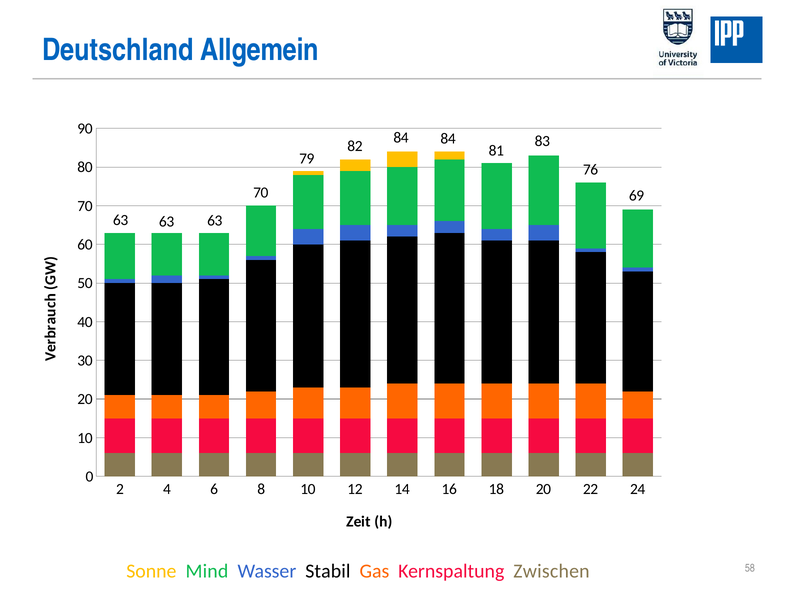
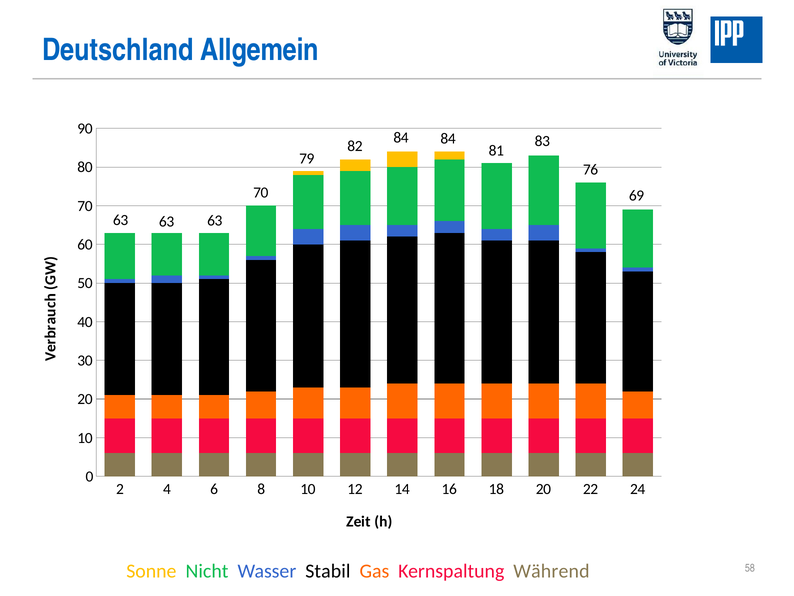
Mind: Mind -> Nicht
Zwischen: Zwischen -> Während
